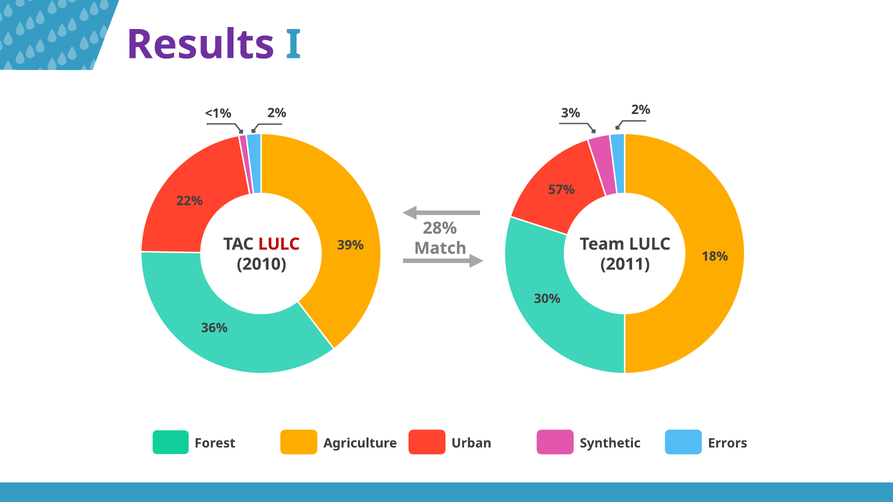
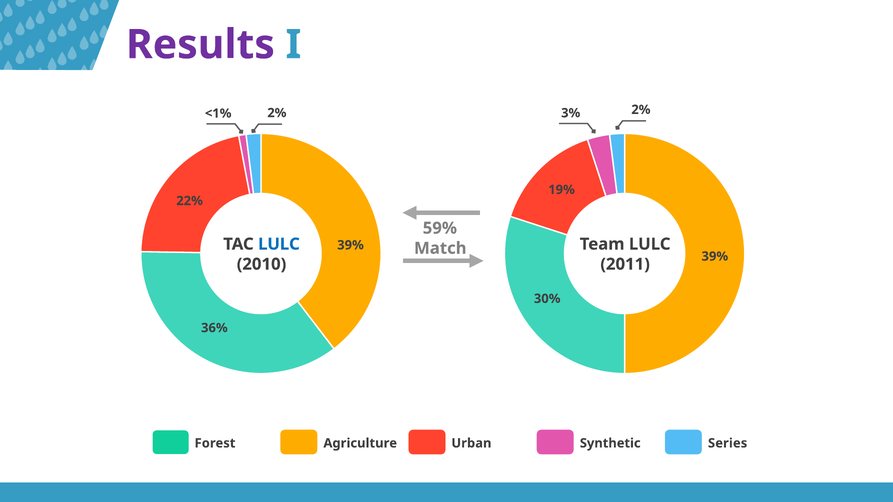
57%: 57% -> 19%
28%: 28% -> 59%
LULC at (279, 244) colour: red -> blue
18% at (715, 257): 18% -> 39%
Errors: Errors -> Series
